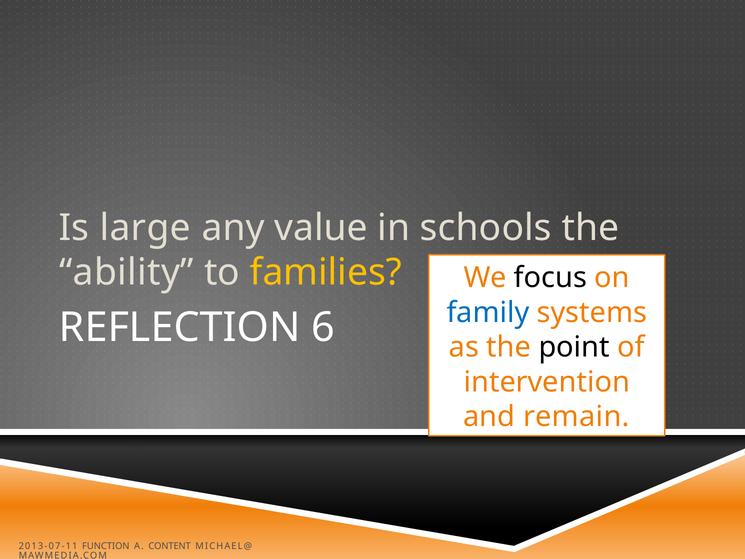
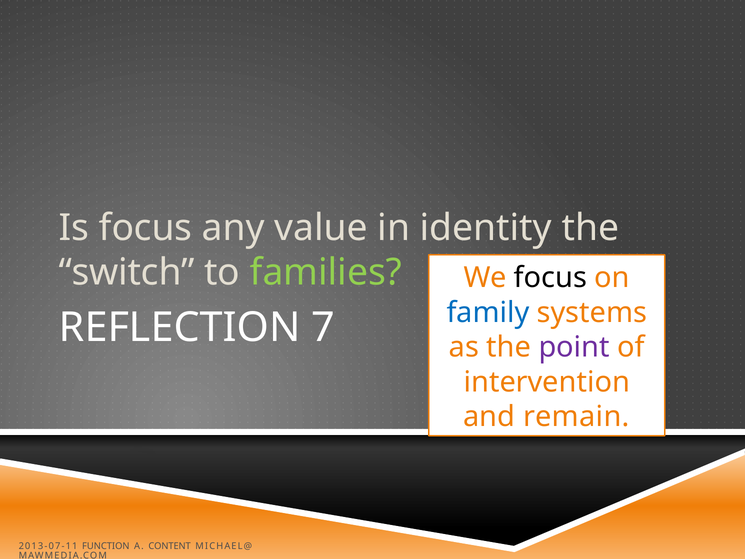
Is large: large -> focus
schools: schools -> identity
ability: ability -> switch
families colour: yellow -> light green
6: 6 -> 7
point colour: black -> purple
